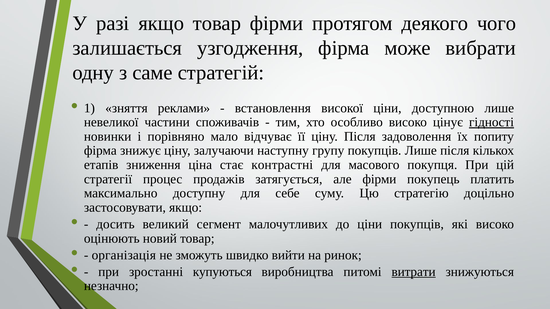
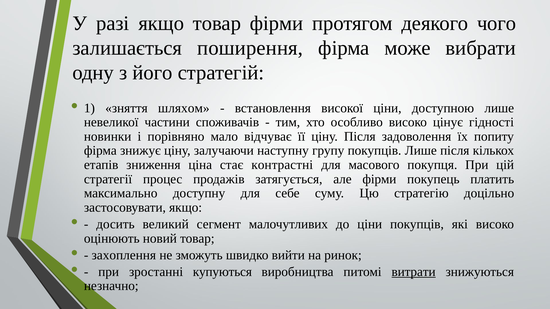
узгодження: узгодження -> поширення
саме: саме -> його
реклами: реклами -> шляхом
гідності underline: present -> none
організація: організація -> захоплення
